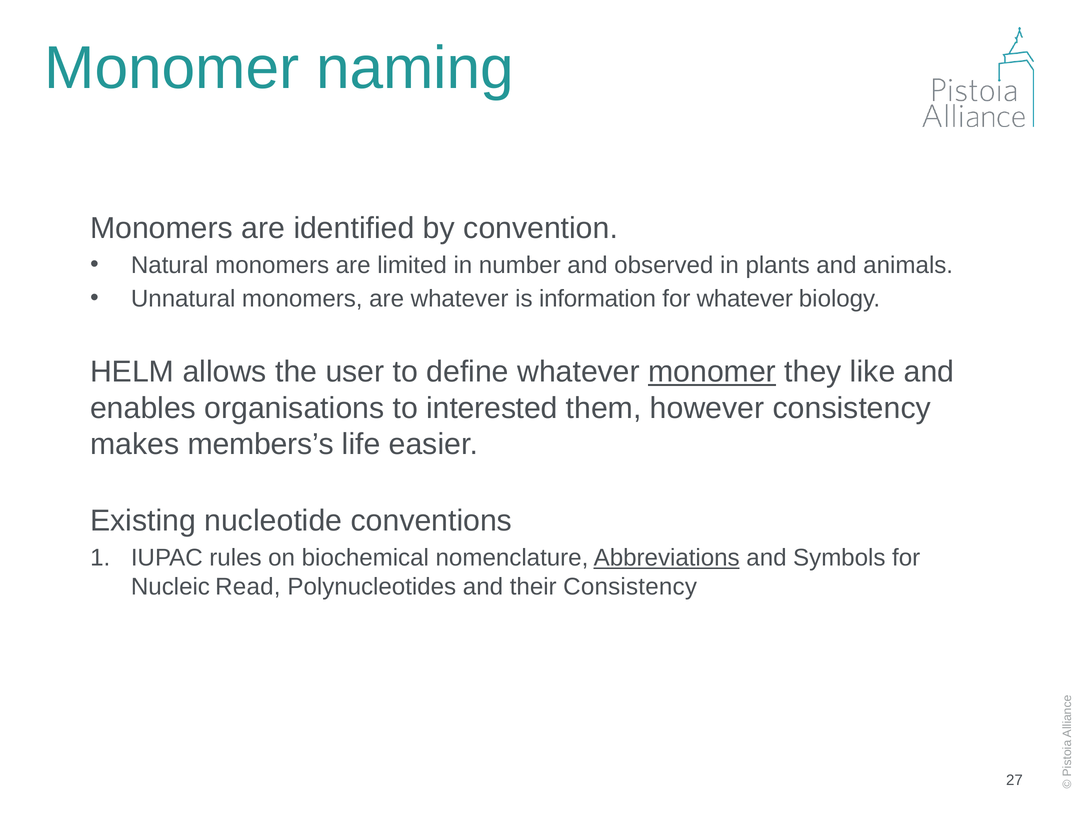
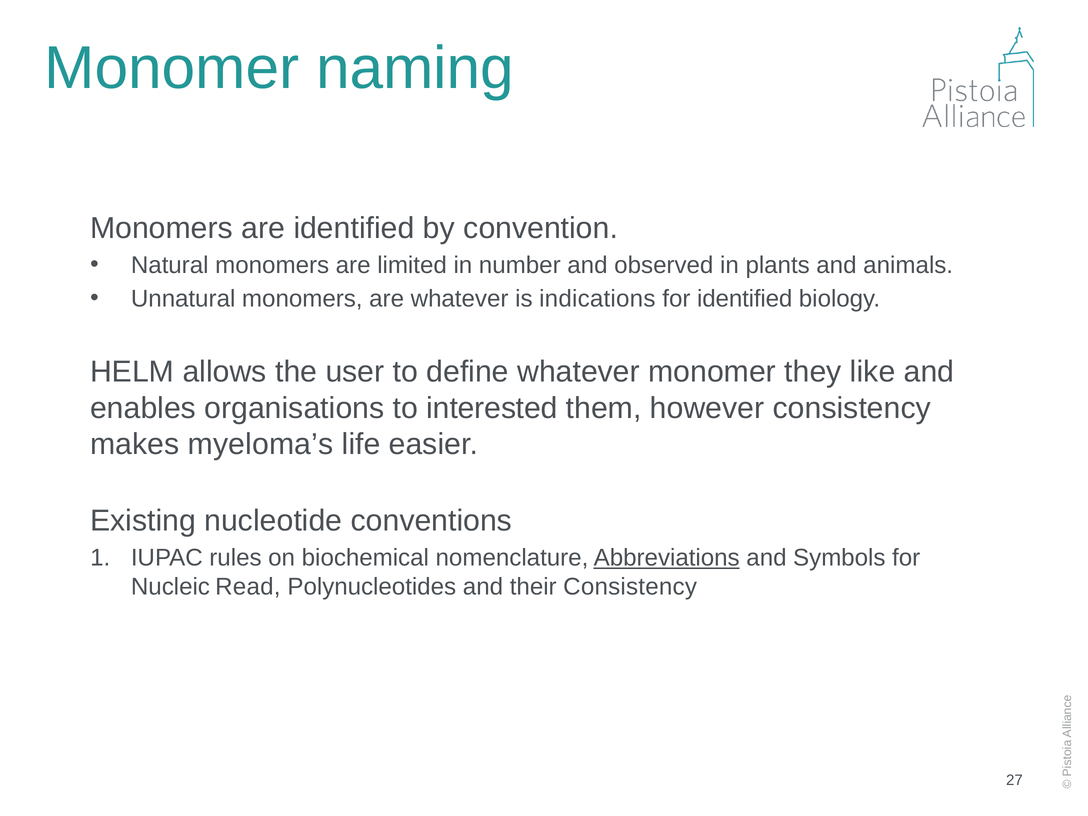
information: information -> indications
for whatever: whatever -> identified
monomer at (712, 372) underline: present -> none
members’s: members’s -> myeloma’s
